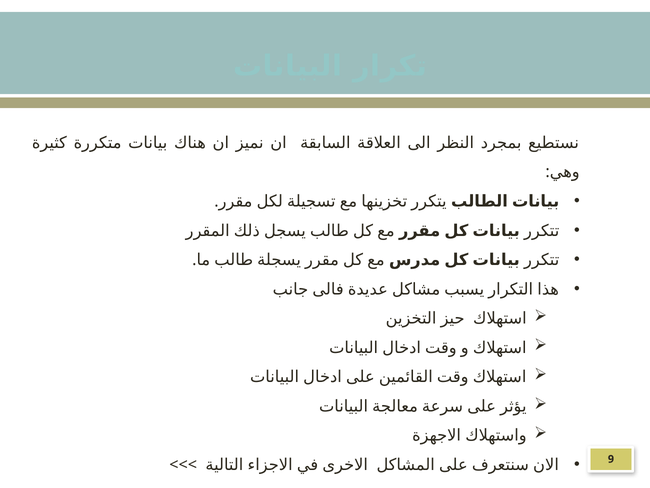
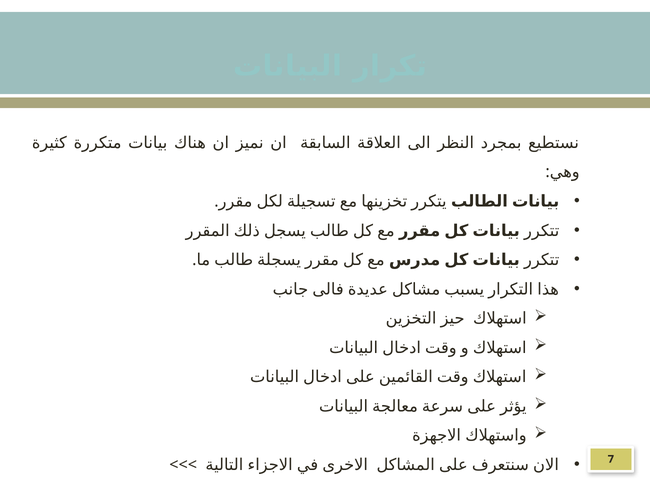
9: 9 -> 7
